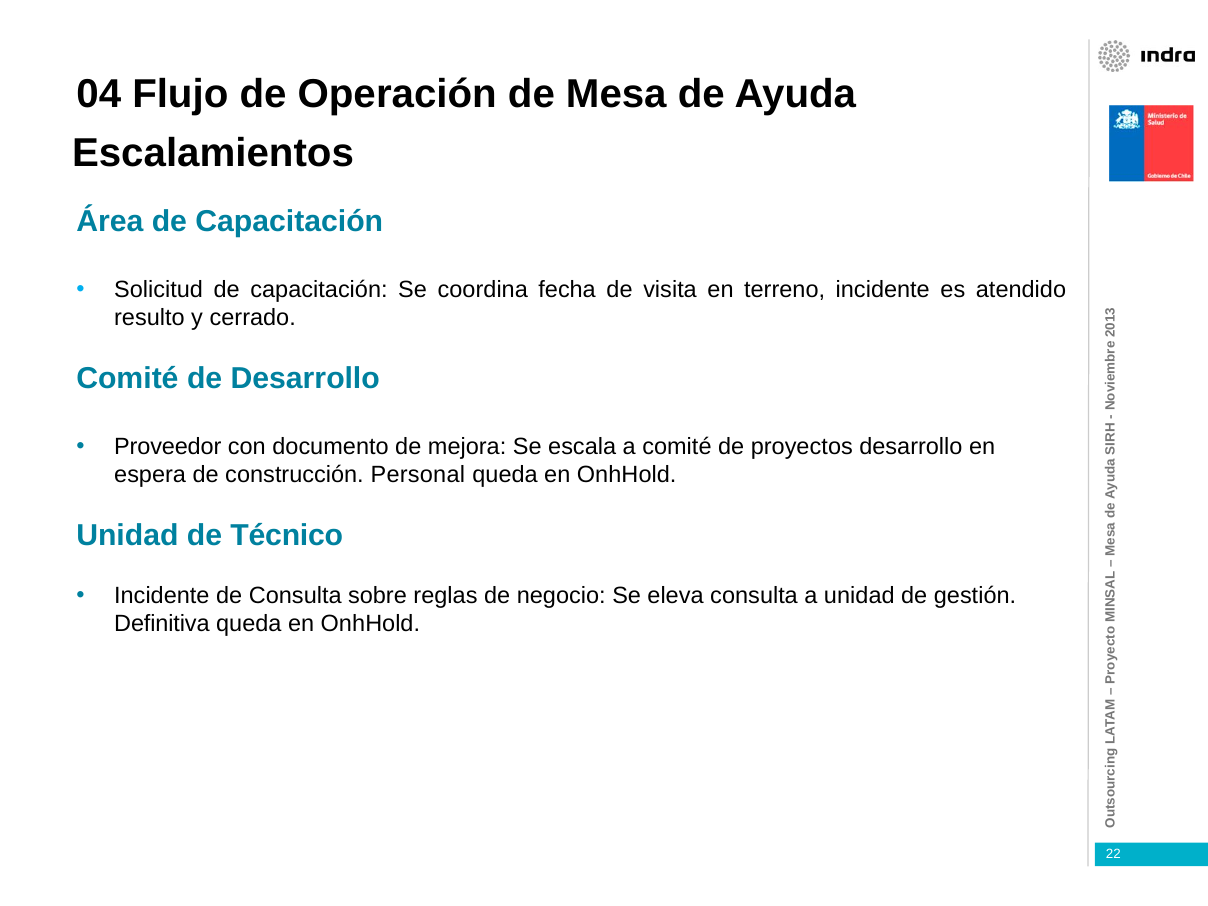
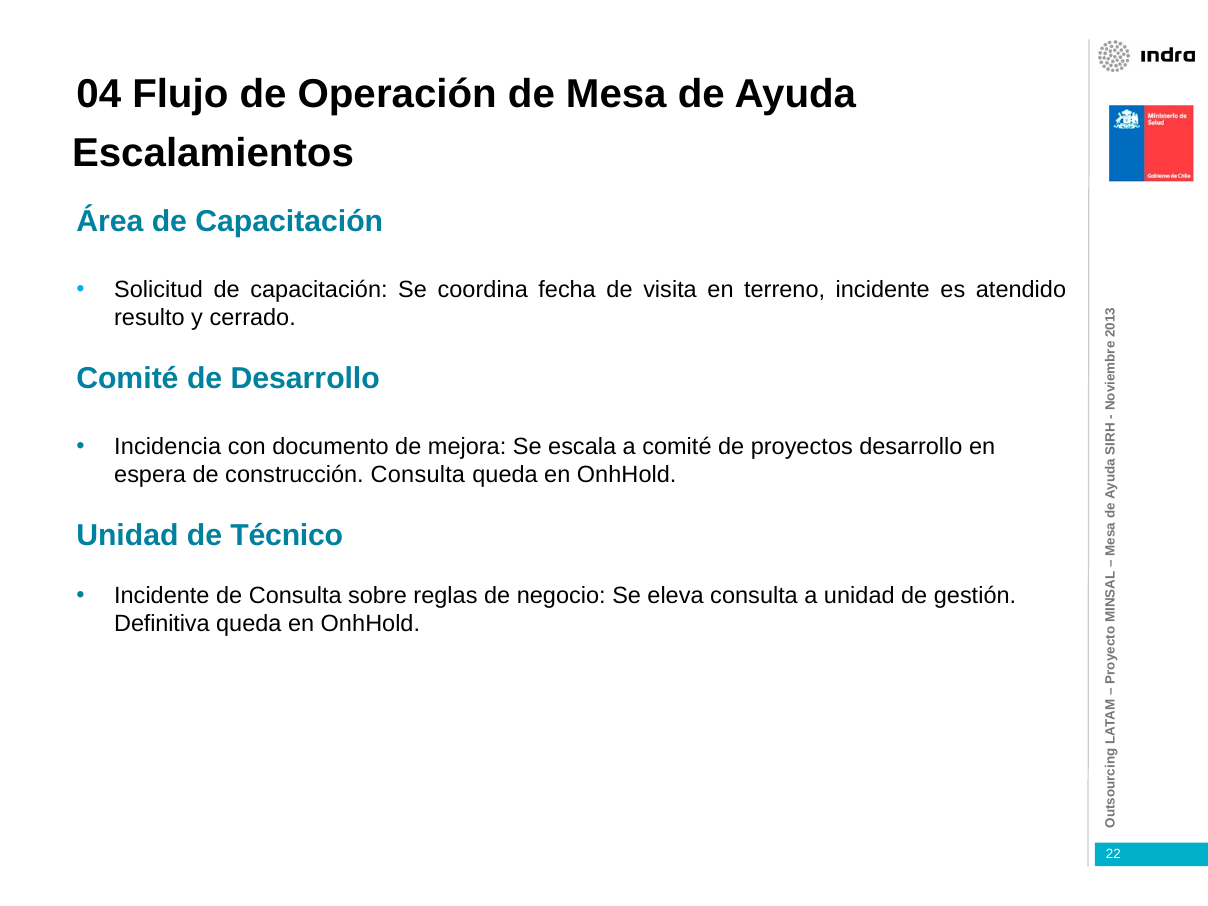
Proveedor: Proveedor -> Incidencia
construcción Personal: Personal -> Consulta
